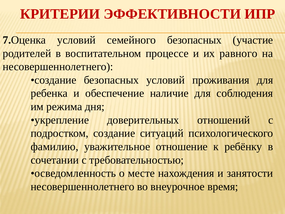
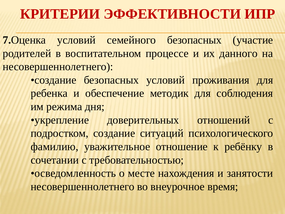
равного: равного -> данного
наличие: наличие -> методик
